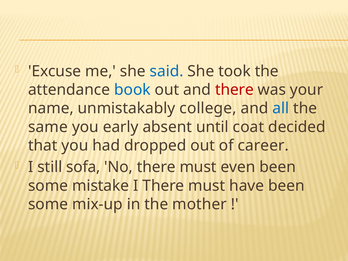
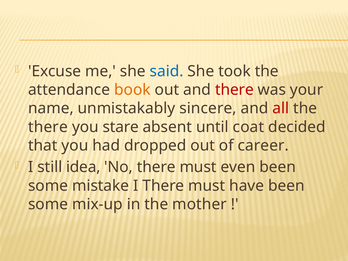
book colour: blue -> orange
college: college -> sincere
all colour: blue -> red
same at (48, 127): same -> there
early: early -> stare
sofa: sofa -> idea
